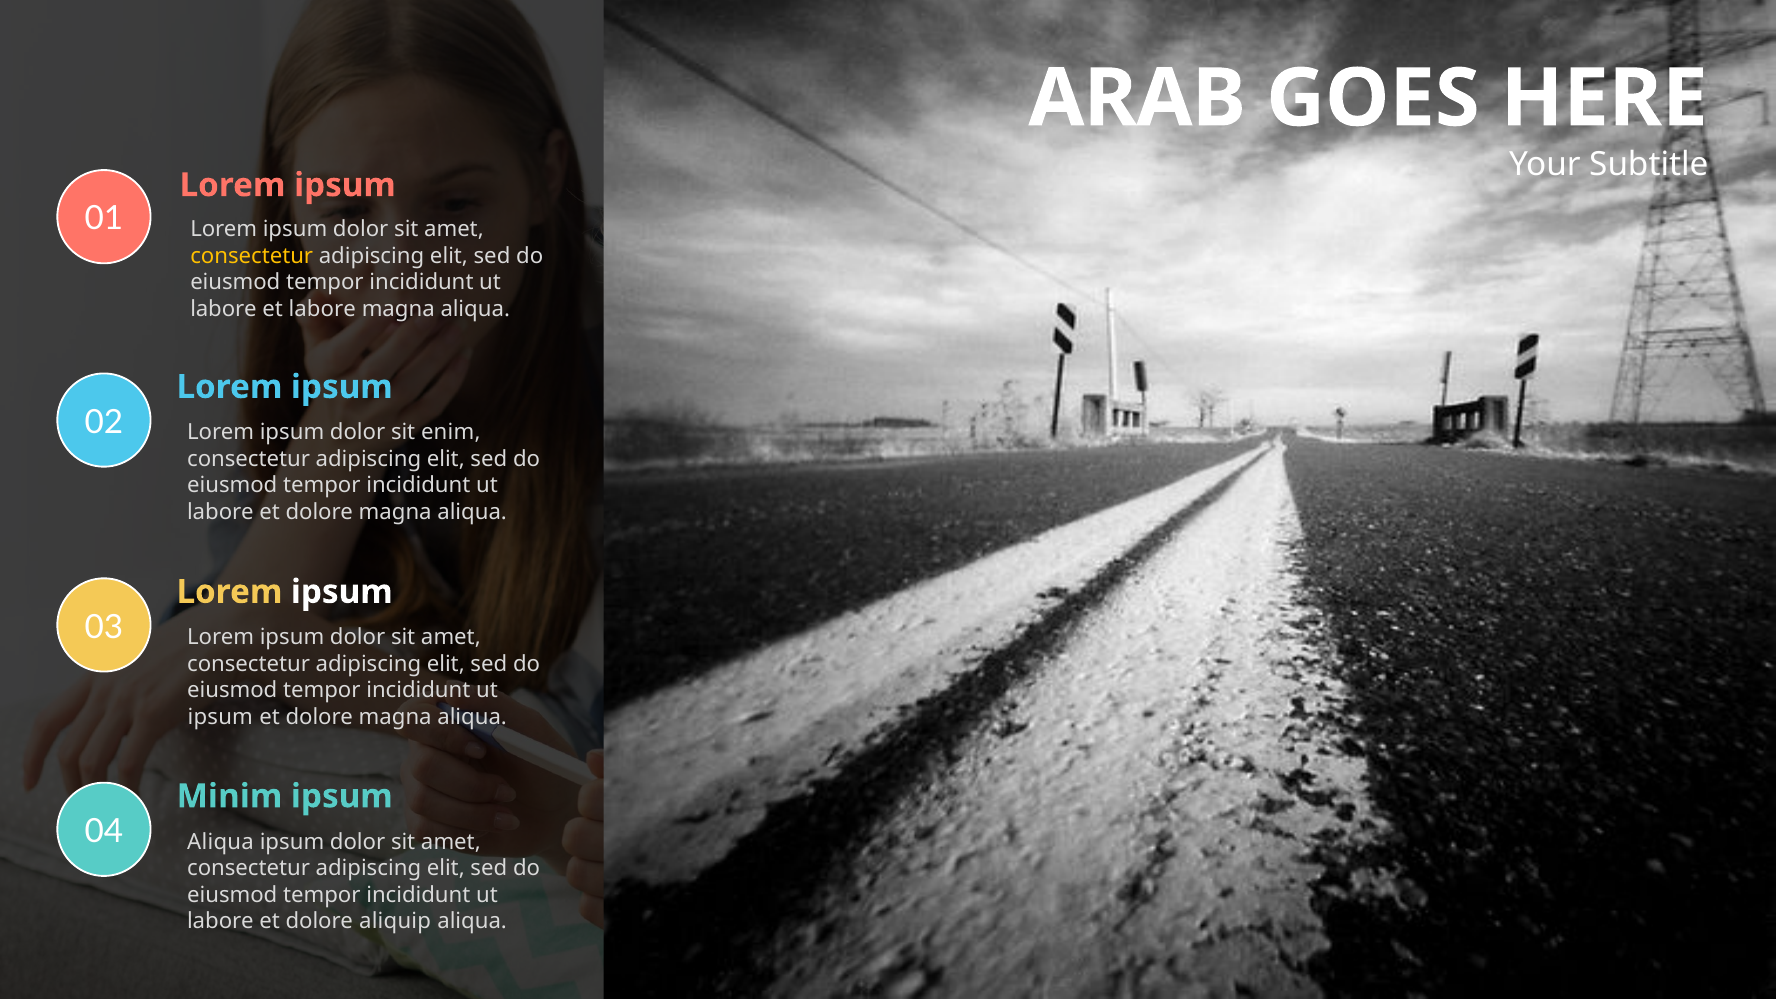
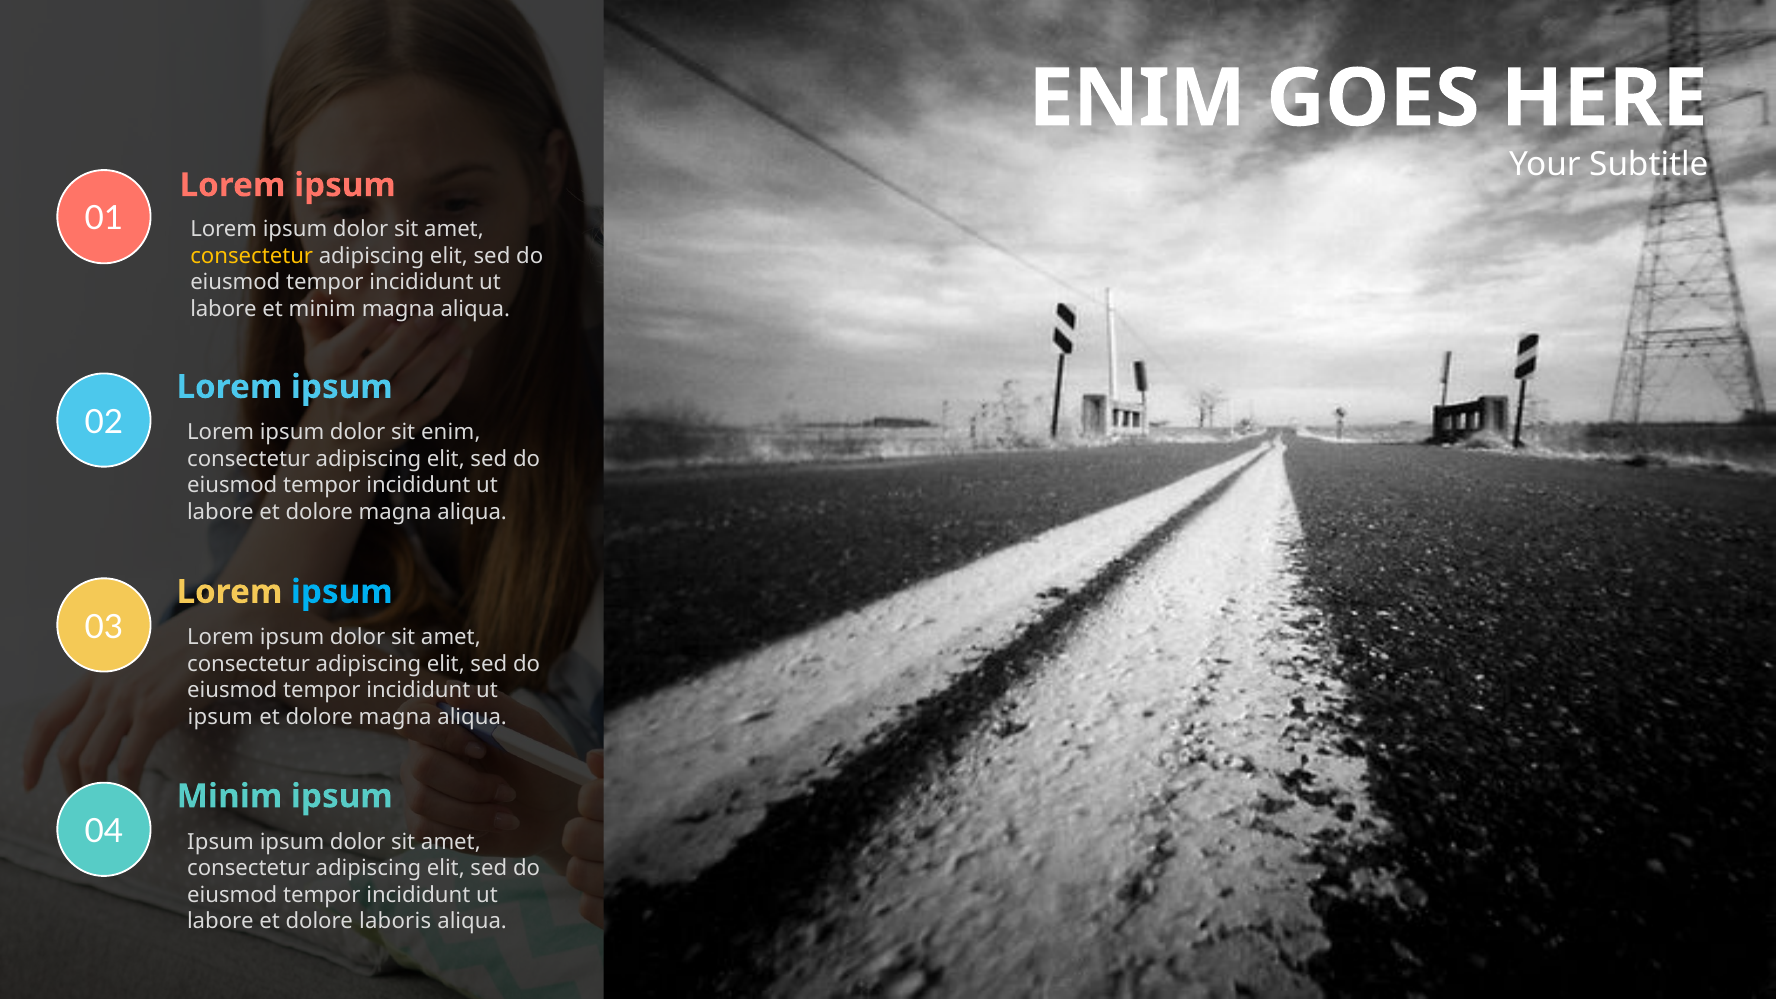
ARAB at (1137, 99): ARAB -> ENIM
et labore: labore -> minim
ipsum at (342, 592) colour: white -> light blue
Aliqua at (221, 842): Aliqua -> Ipsum
aliquip: aliquip -> laboris
